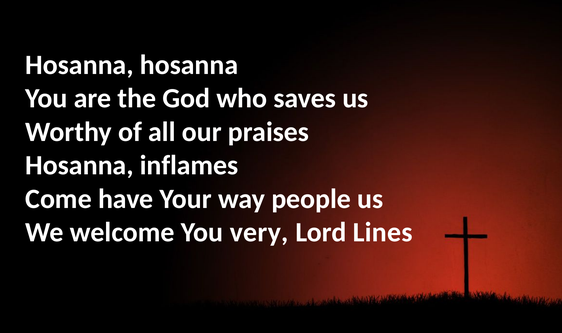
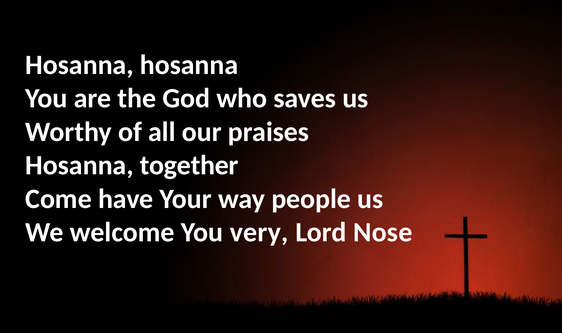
inflames: inflames -> together
Lines: Lines -> Nose
